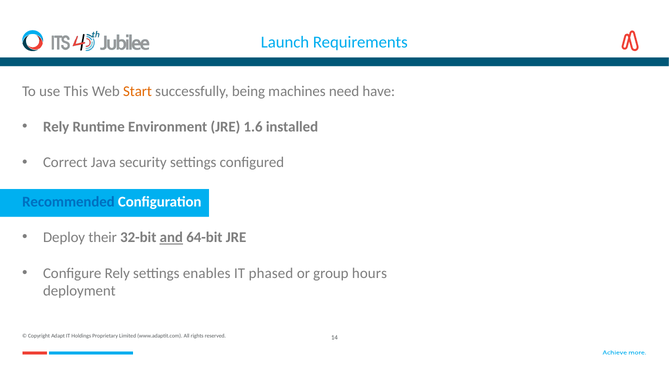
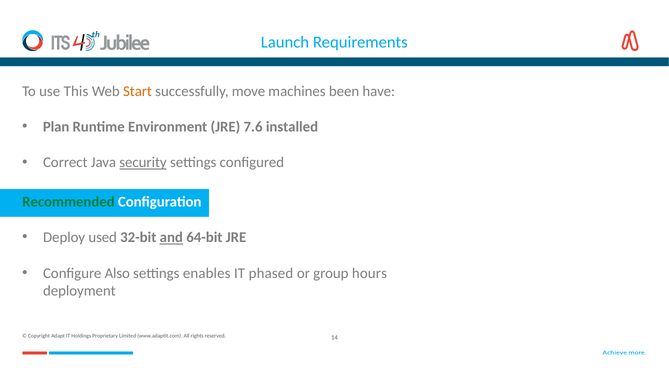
being: being -> move
need: need -> been
Rely at (56, 127): Rely -> Plan
1.6: 1.6 -> 7.6
security underline: none -> present
Recommended colour: blue -> green
their: their -> used
Configure Rely: Rely -> Also
